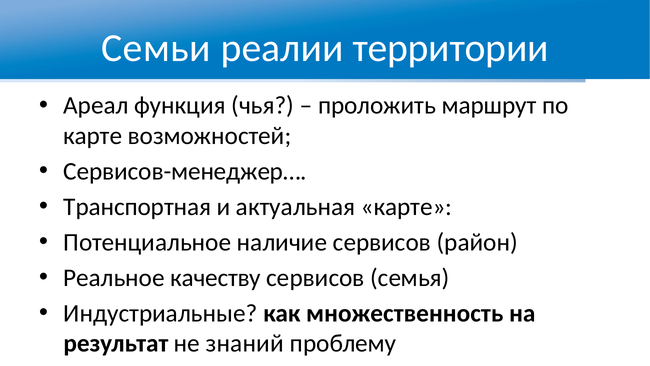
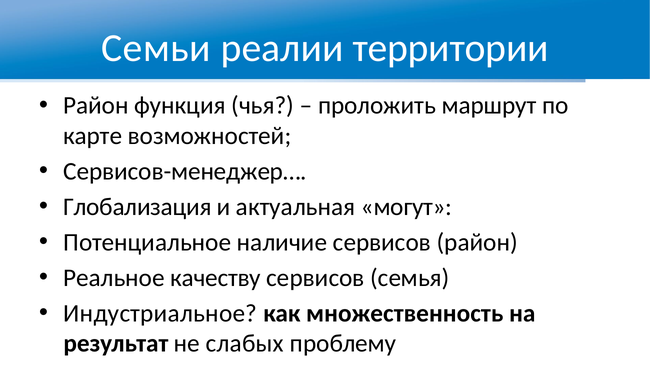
Ареал at (96, 106): Ареал -> Район
Транспортная: Транспортная -> Глобализация
актуальная карте: карте -> могут
Индустриальные: Индустриальные -> Индустриальное
знаний: знаний -> слабых
